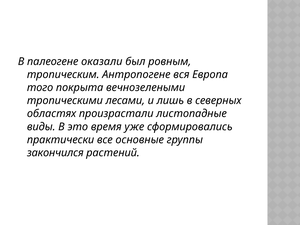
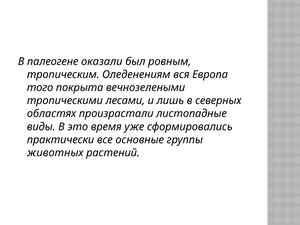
Антропогене: Антропогене -> Оледенениям
закончился: закончился -> животных
